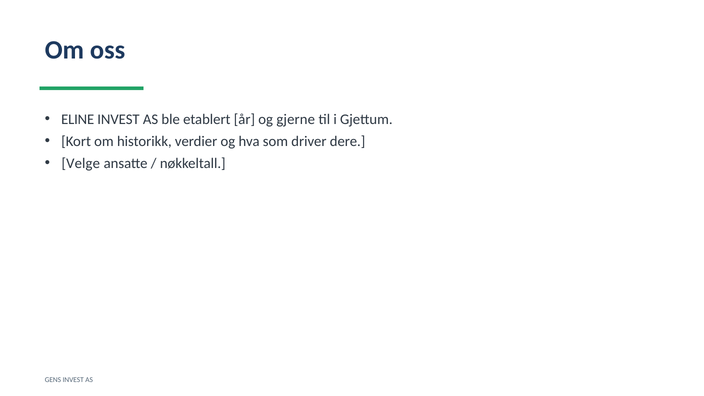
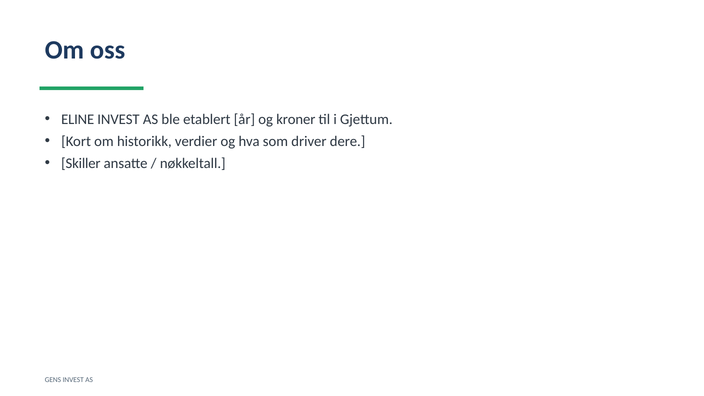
gjerne: gjerne -> kroner
Velge: Velge -> Skiller
